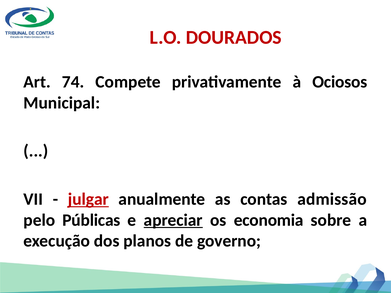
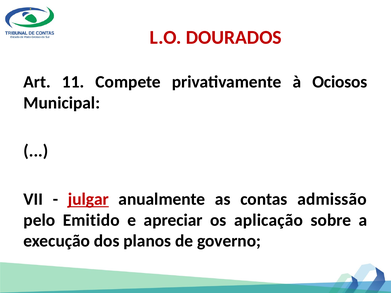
74: 74 -> 11
Públicas: Públicas -> Emitido
apreciar underline: present -> none
economia: economia -> aplicação
